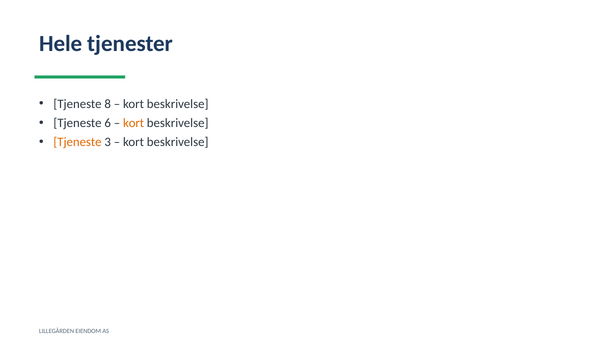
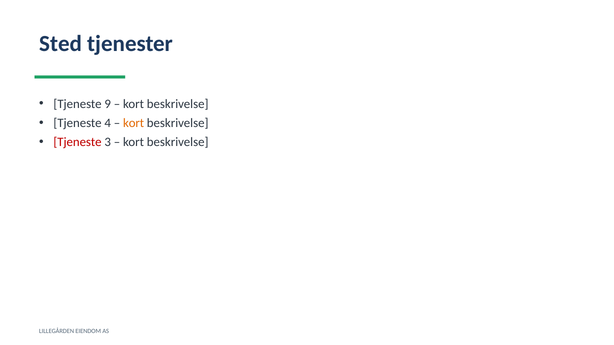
Hele: Hele -> Sted
8: 8 -> 9
6: 6 -> 4
Tjeneste at (78, 142) colour: orange -> red
